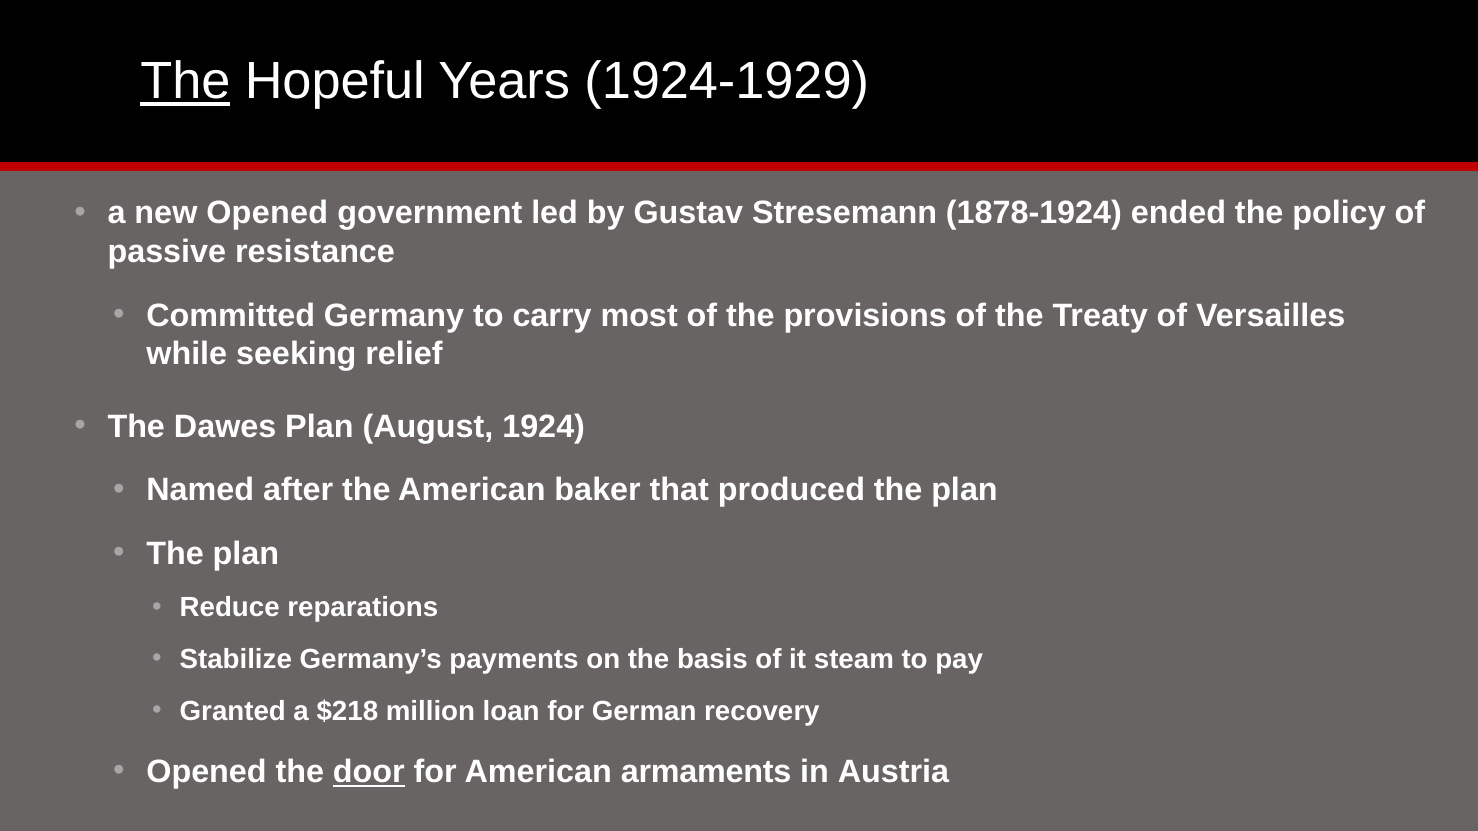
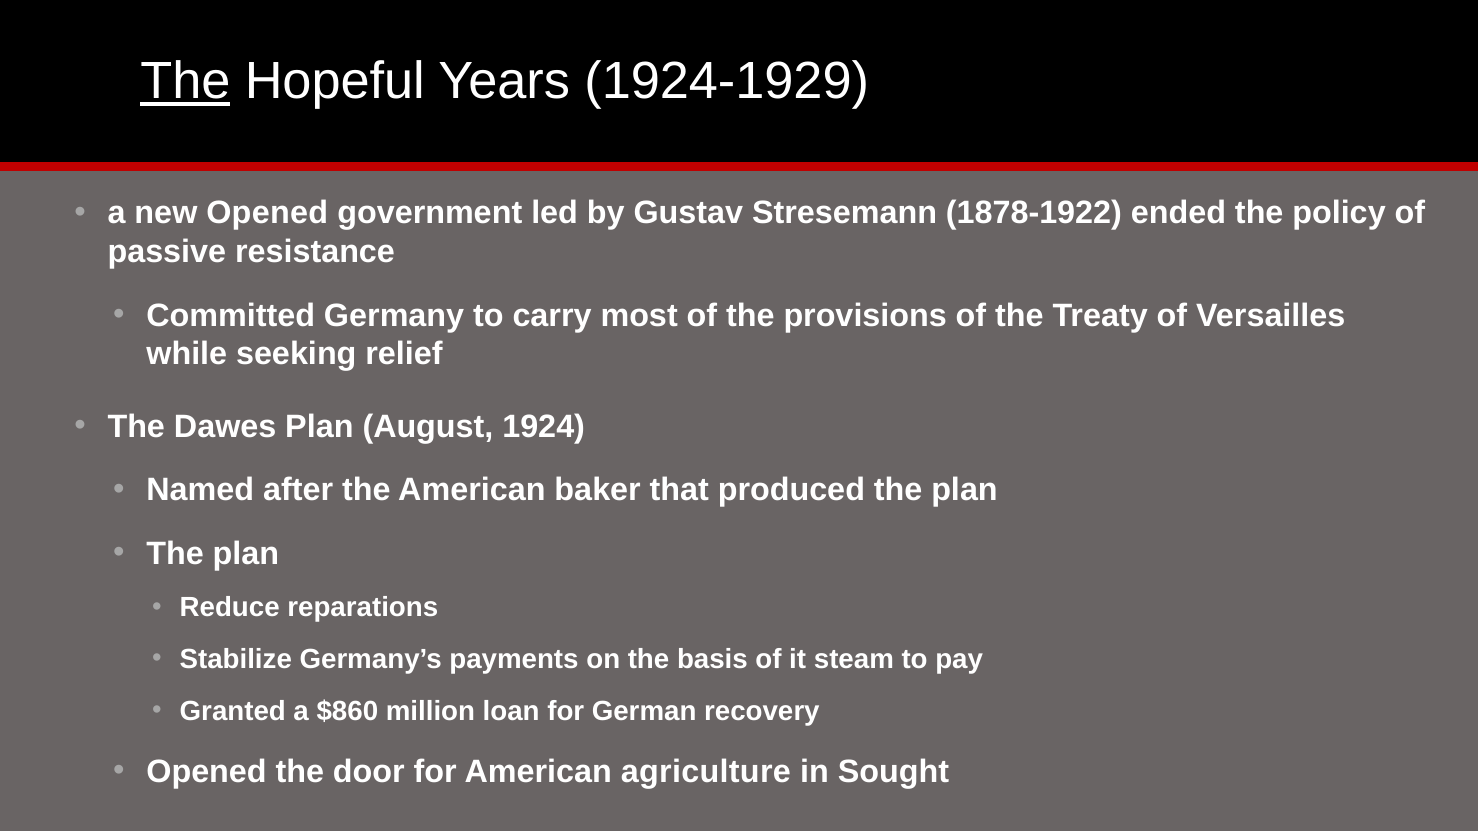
1878-1924: 1878-1924 -> 1878-1922
$218: $218 -> $860
door underline: present -> none
armaments: armaments -> agriculture
Austria: Austria -> Sought
